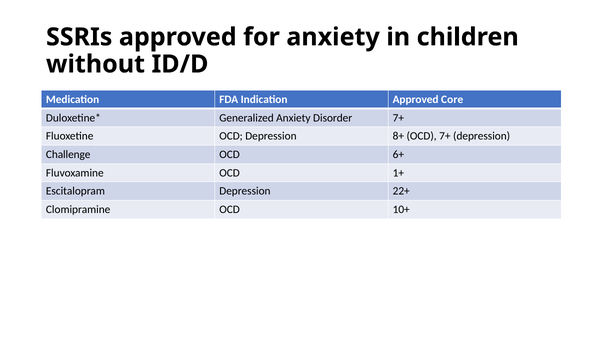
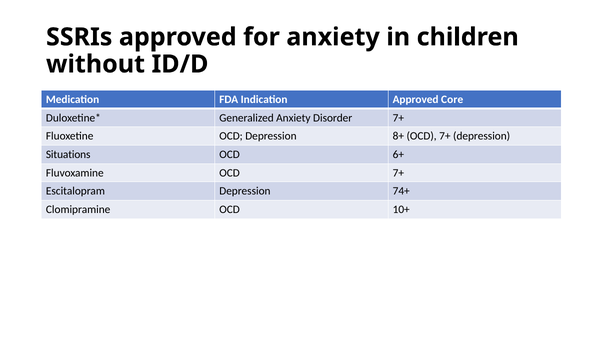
Challenge: Challenge -> Situations
Fluvoxamine OCD 1+: 1+ -> 7+
22+: 22+ -> 74+
